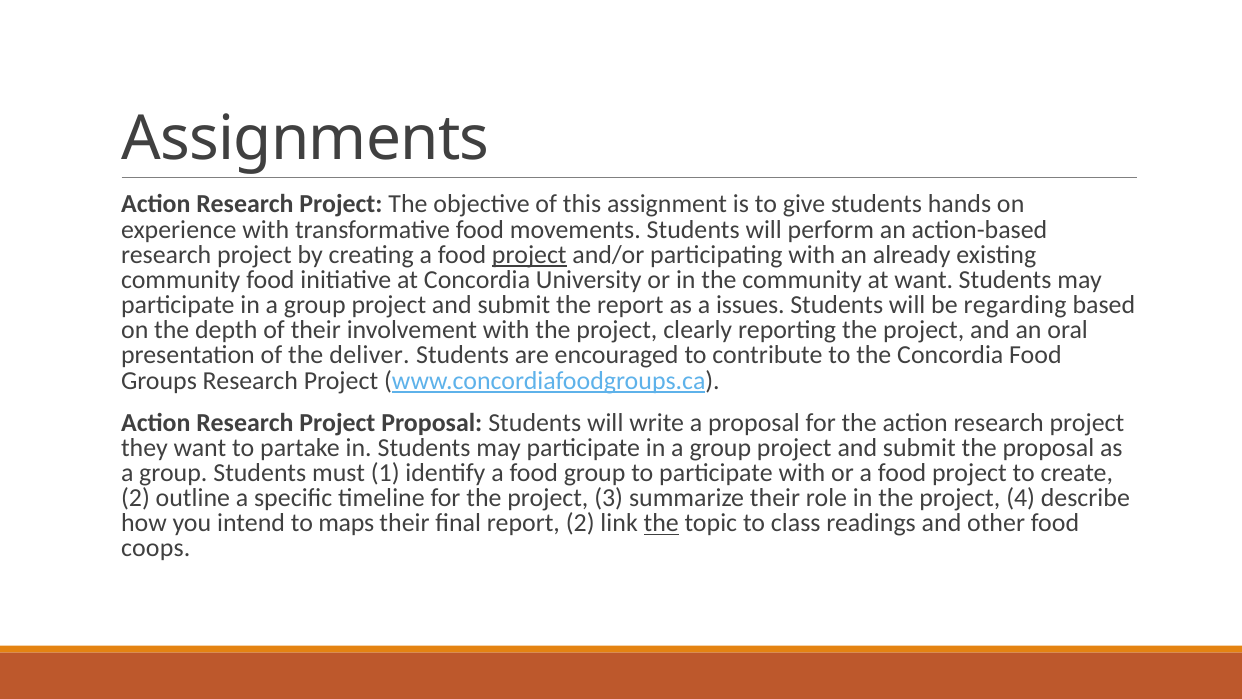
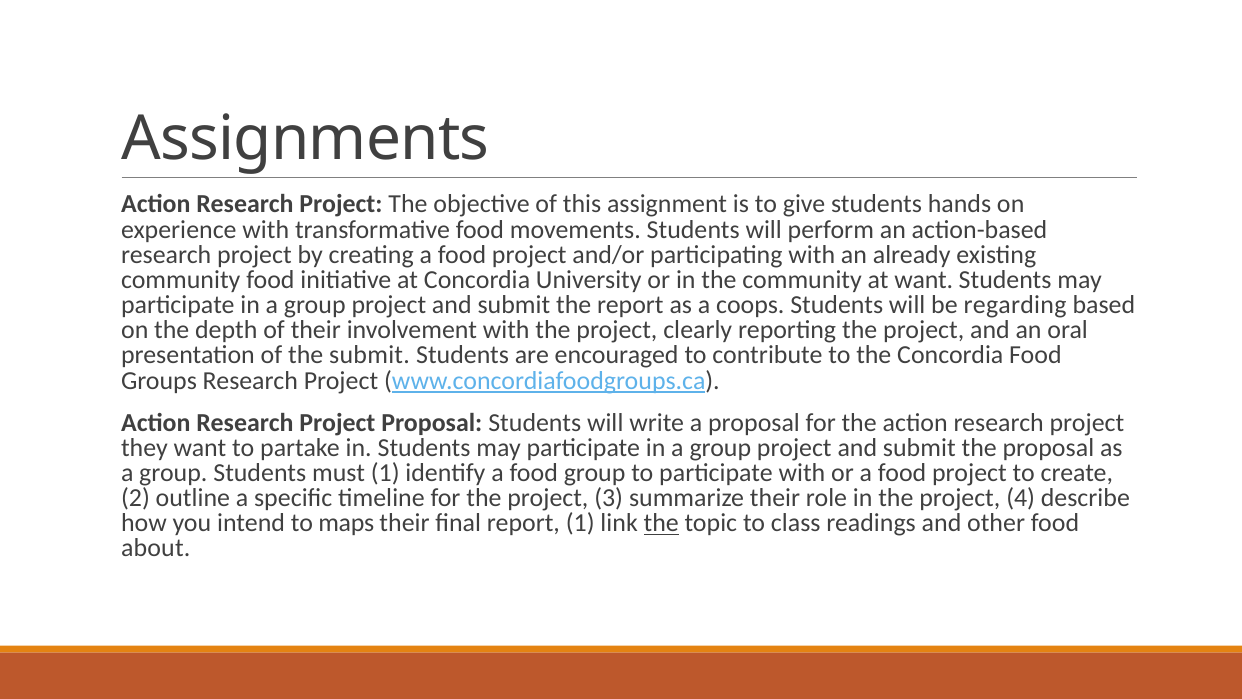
project at (529, 255) underline: present -> none
issues: issues -> coops
the deliver: deliver -> submit
report 2: 2 -> 1
coops: coops -> about
